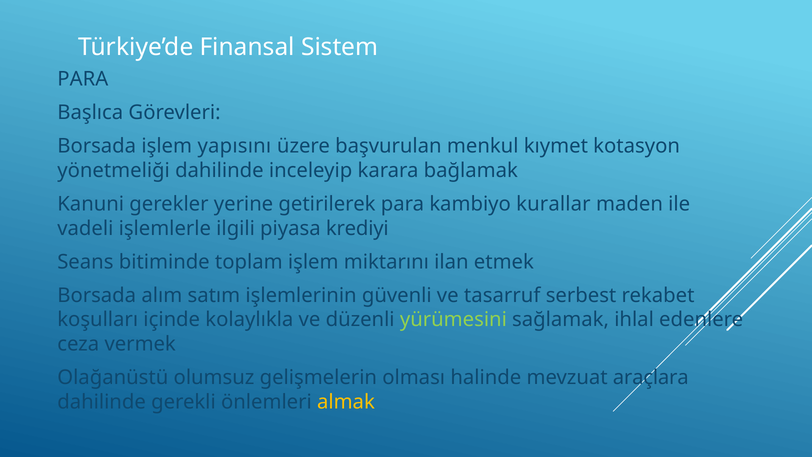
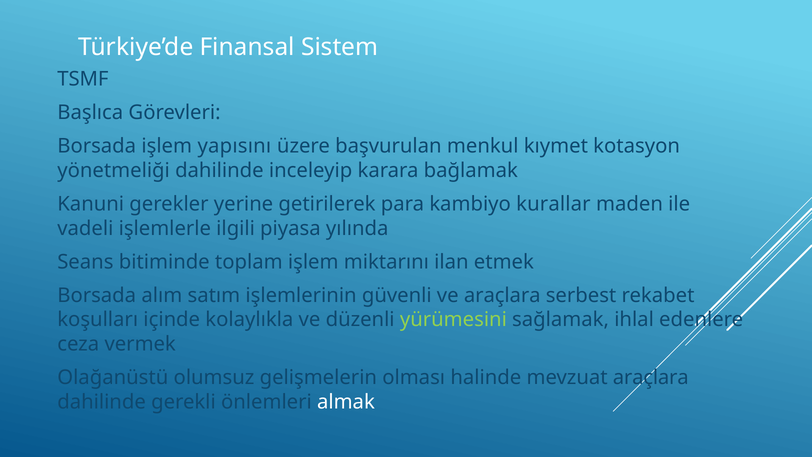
PARA at (83, 79): PARA -> TSMF
krediyi: krediyi -> yılında
ve tasarruf: tasarruf -> araçlara
almak colour: yellow -> white
